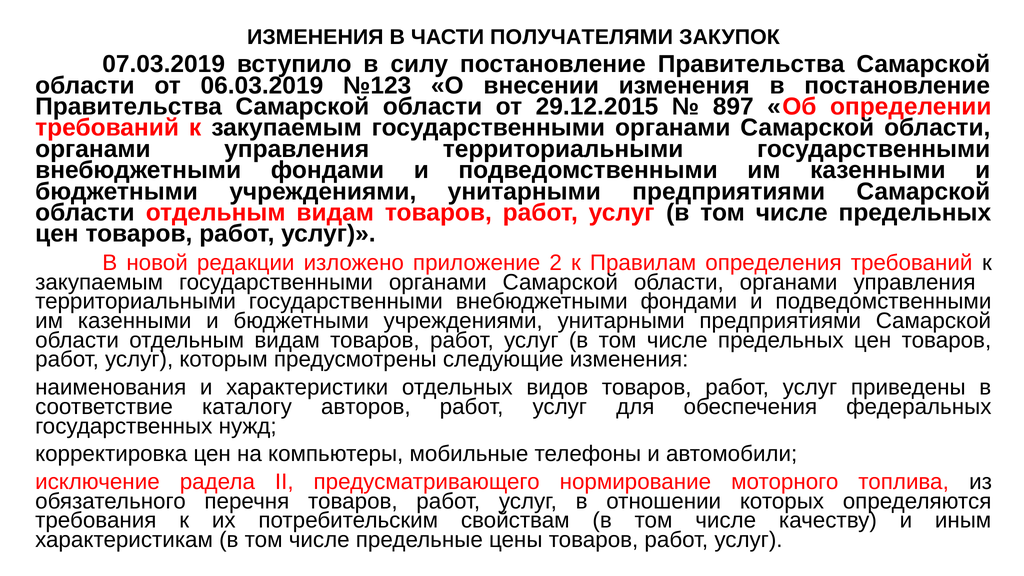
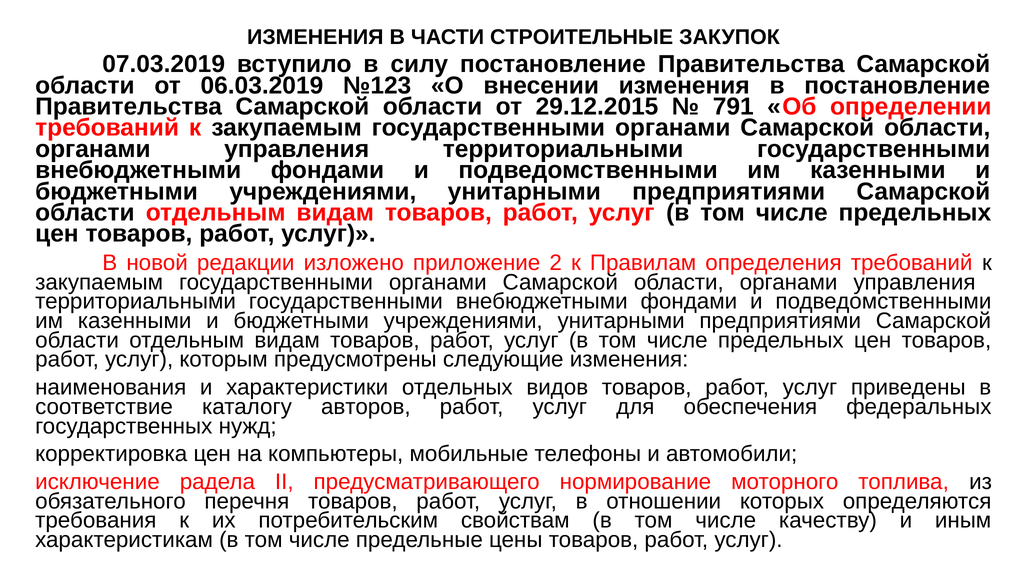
ПОЛУЧАТЕЛЯМИ: ПОЛУЧАТЕЛЯМИ -> СТРОИТЕЛЬНЫЕ
897: 897 -> 791
